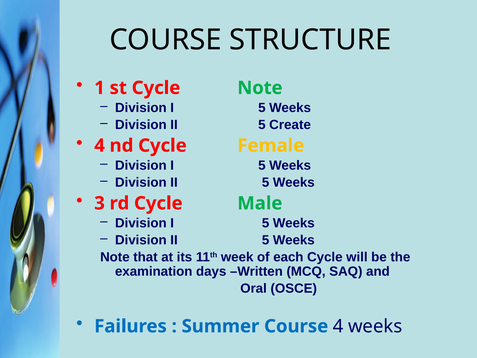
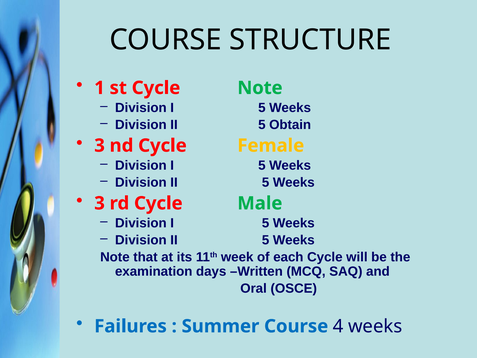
Create: Create -> Obtain
4 at (100, 146): 4 -> 3
